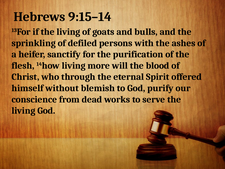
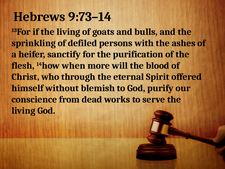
9:15–14: 9:15–14 -> 9:73–14
14how living: living -> when
